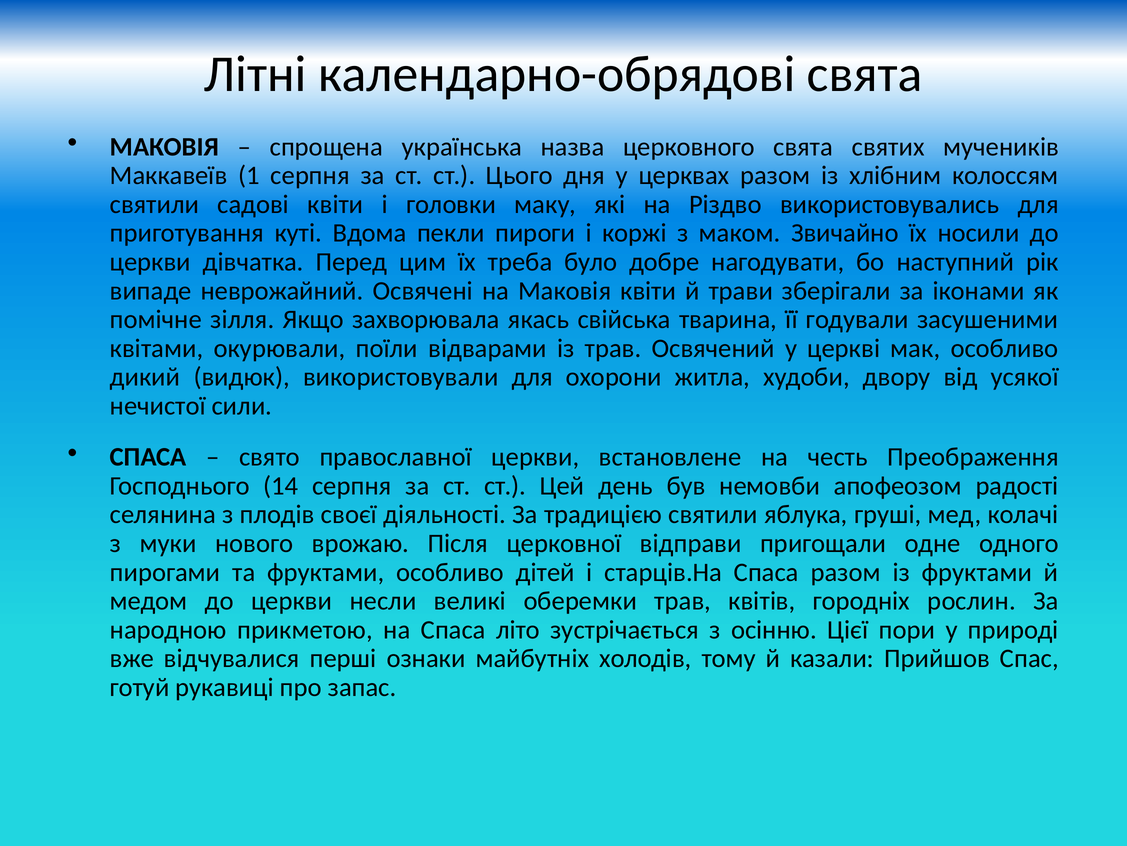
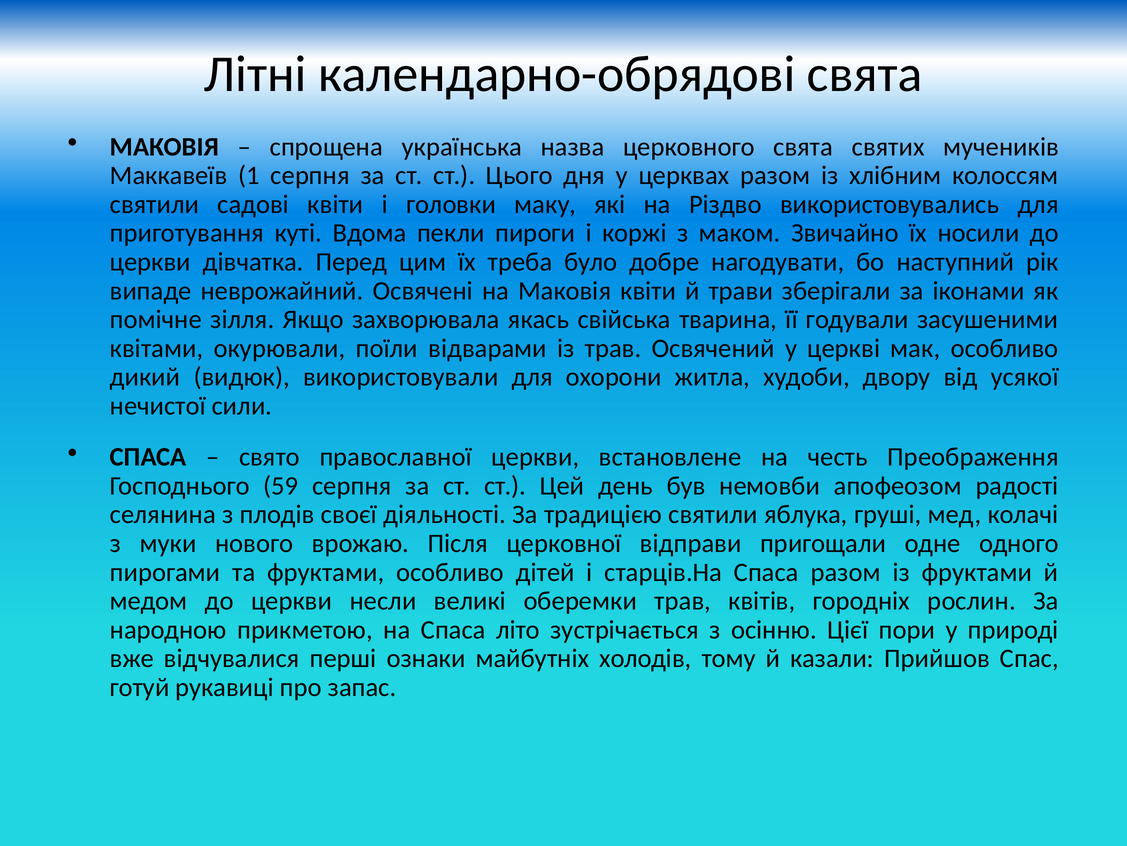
14: 14 -> 59
